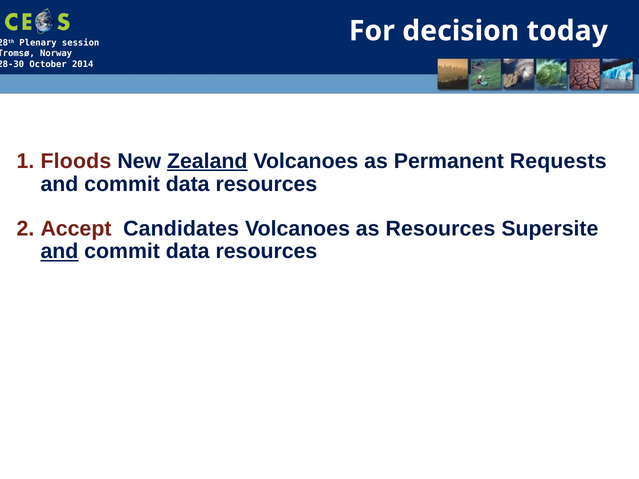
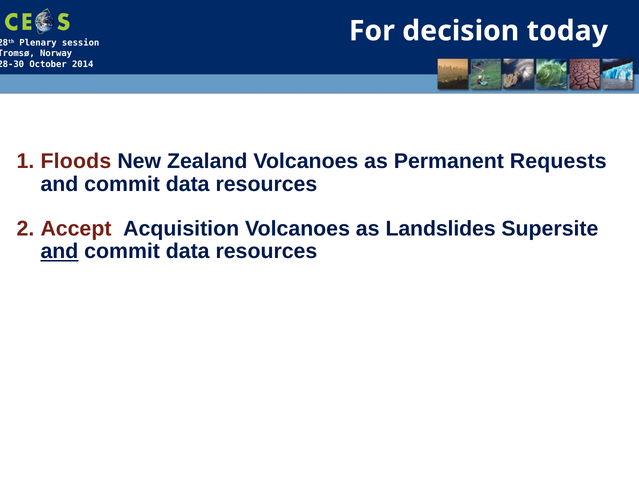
Zealand underline: present -> none
Candidates: Candidates -> Acquisition
as Resources: Resources -> Landslides
